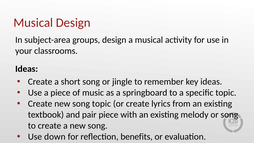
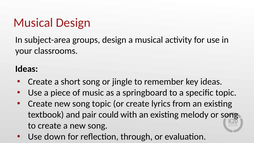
pair piece: piece -> could
benefits: benefits -> through
